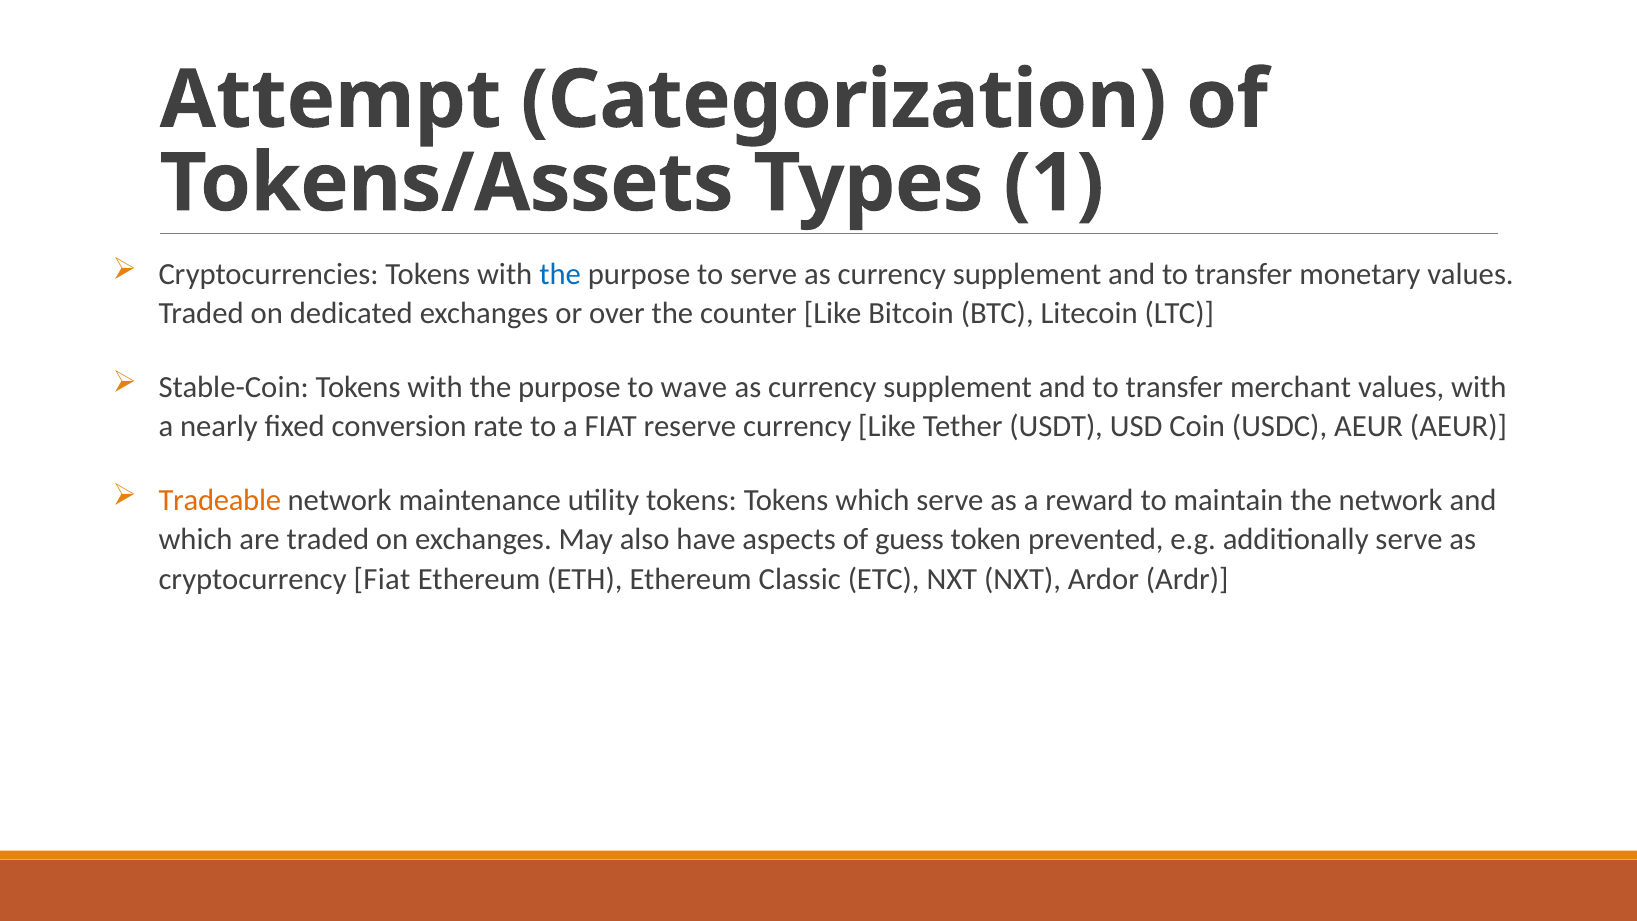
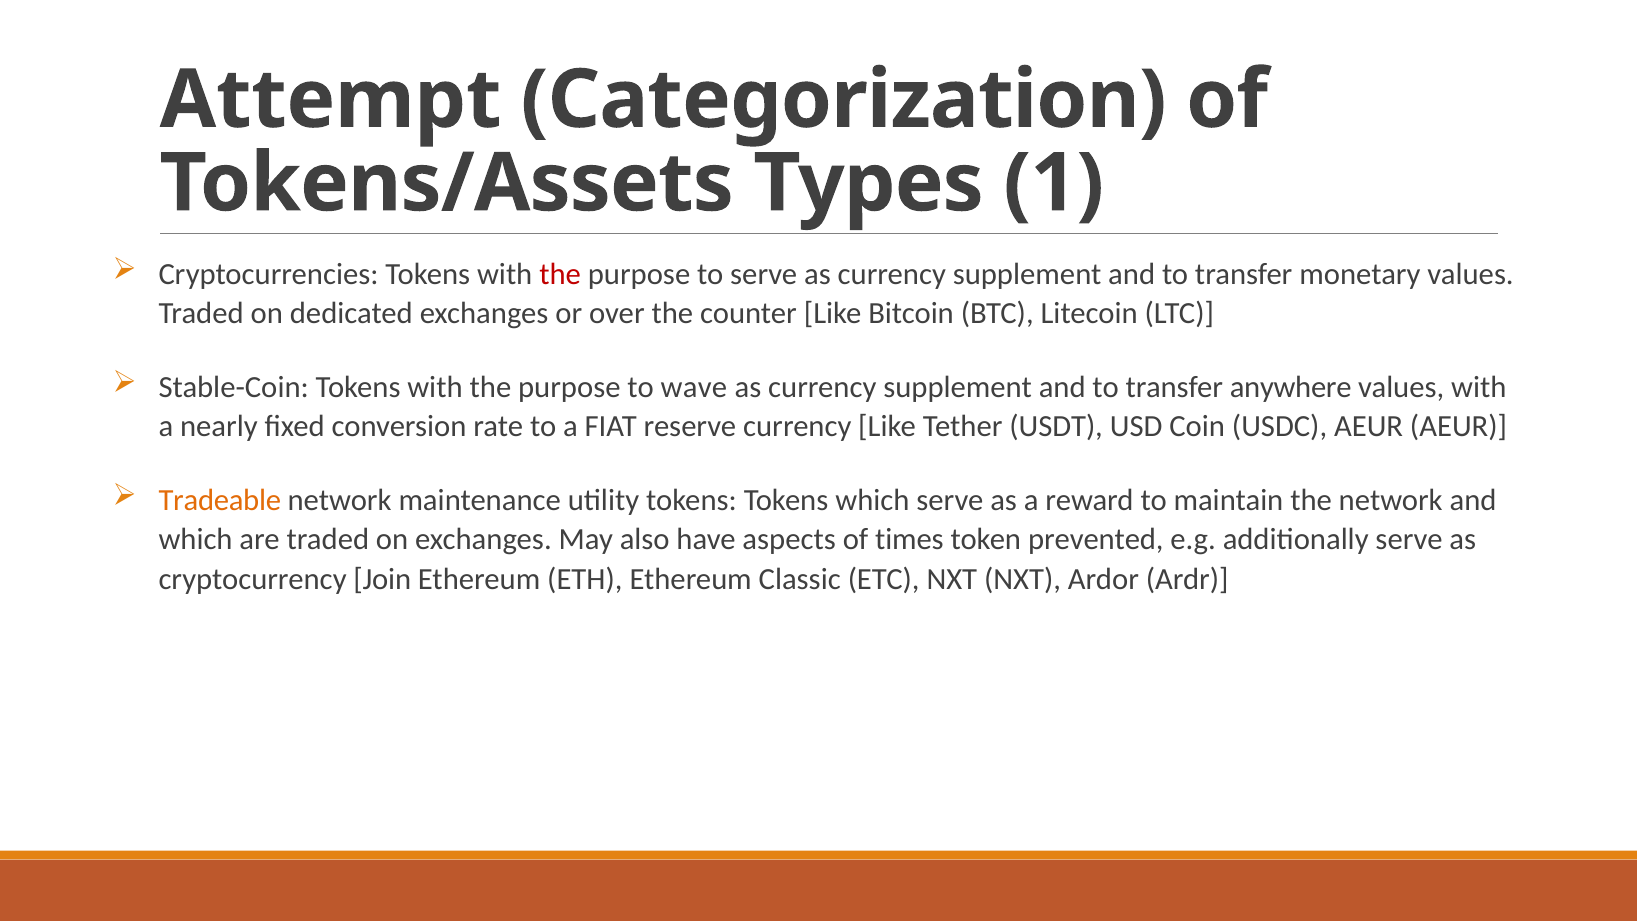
the at (560, 274) colour: blue -> red
merchant: merchant -> anywhere
guess: guess -> times
cryptocurrency Fiat: Fiat -> Join
